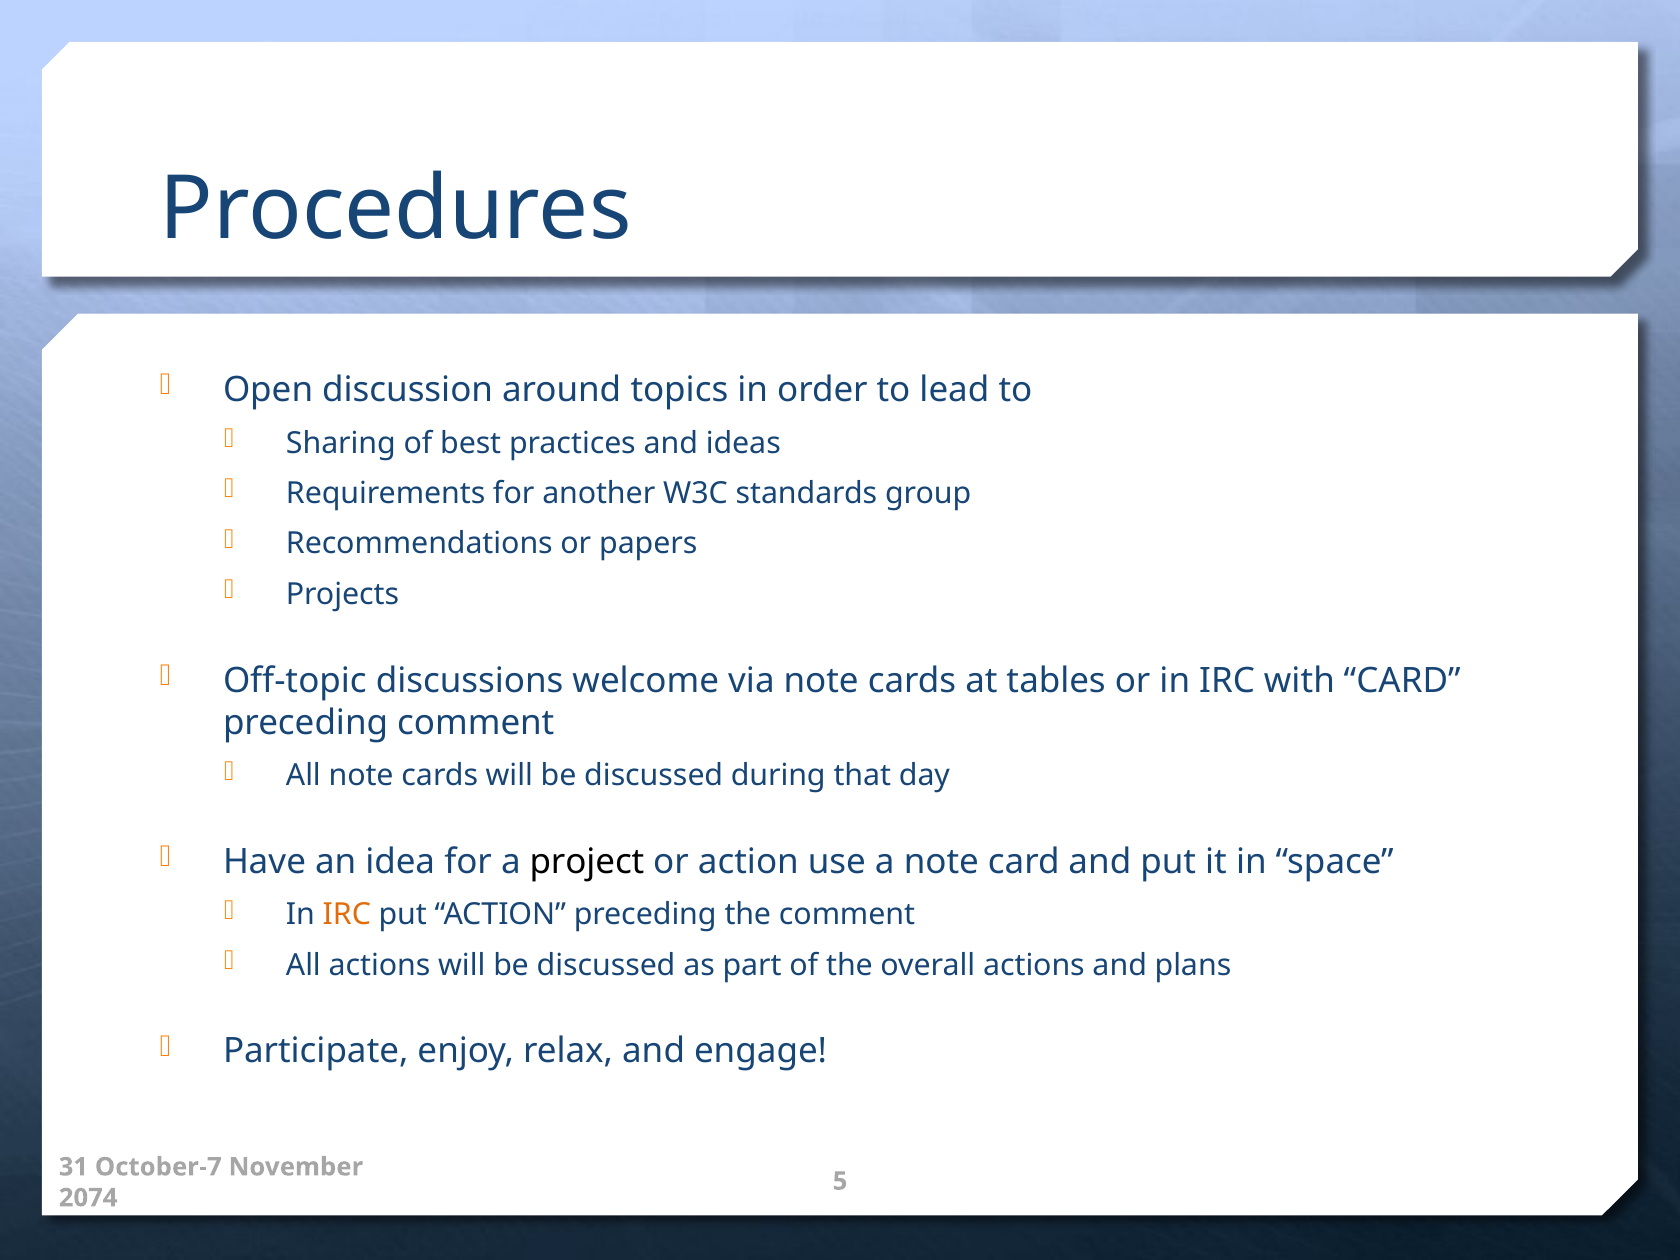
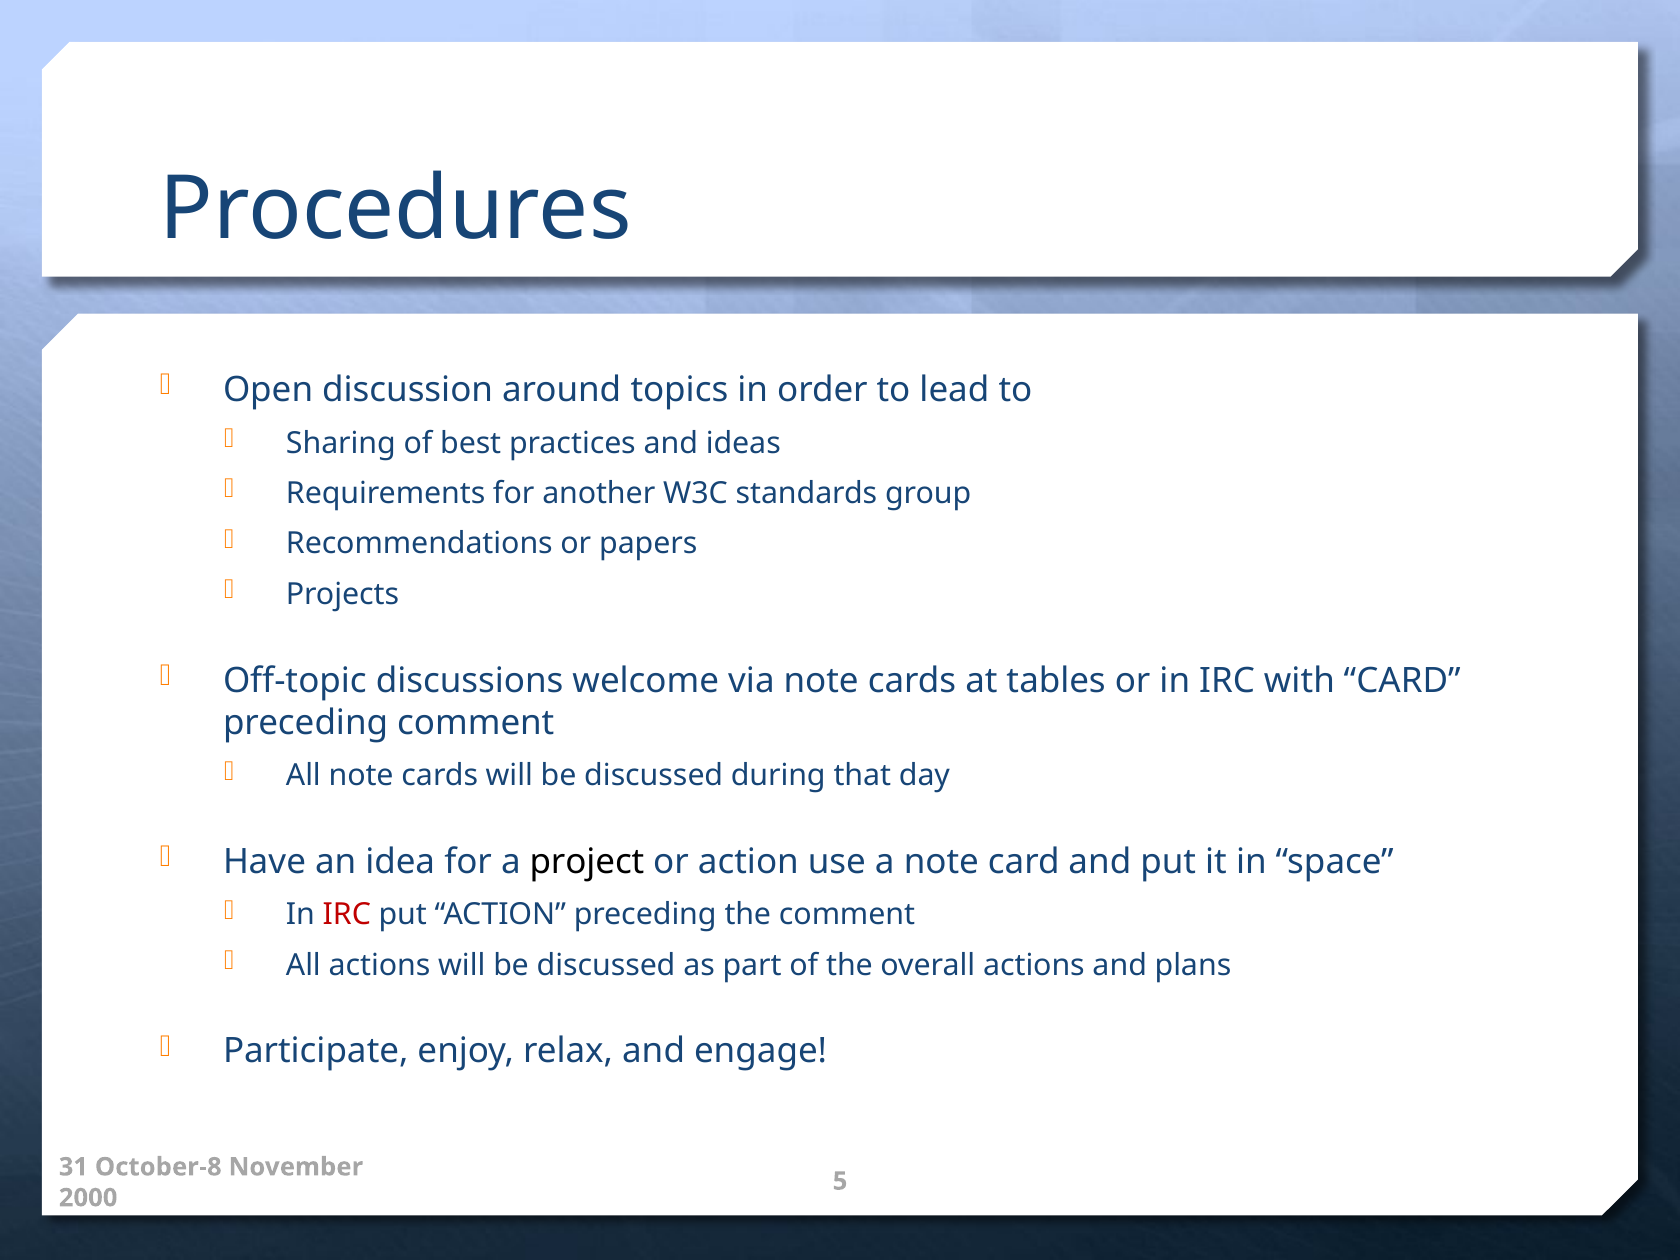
IRC at (347, 915) colour: orange -> red
October-7: October-7 -> October-8
2074: 2074 -> 2000
